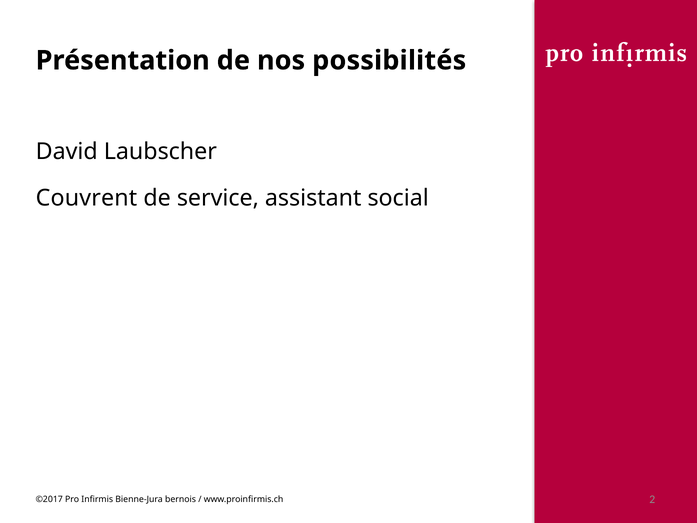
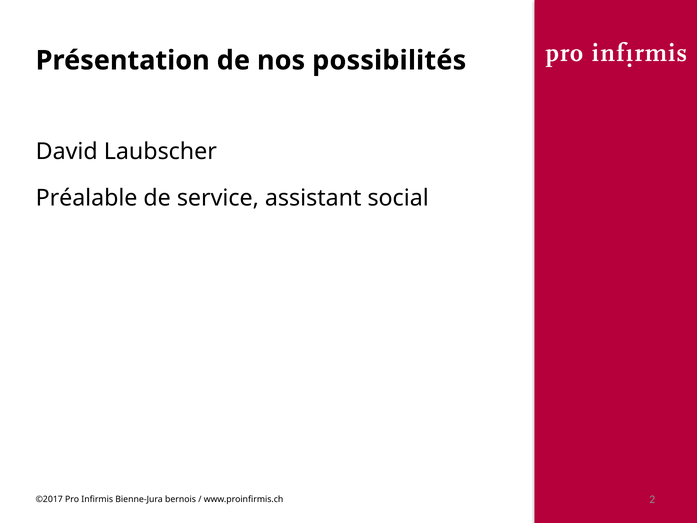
Couvrent: Couvrent -> Préalable
